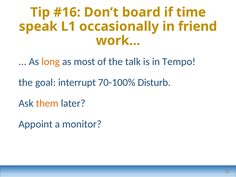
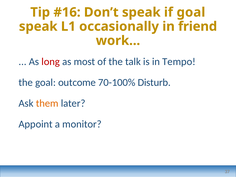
Don’t board: board -> speak
if time: time -> goal
long colour: orange -> red
interrupt: interrupt -> outcome
